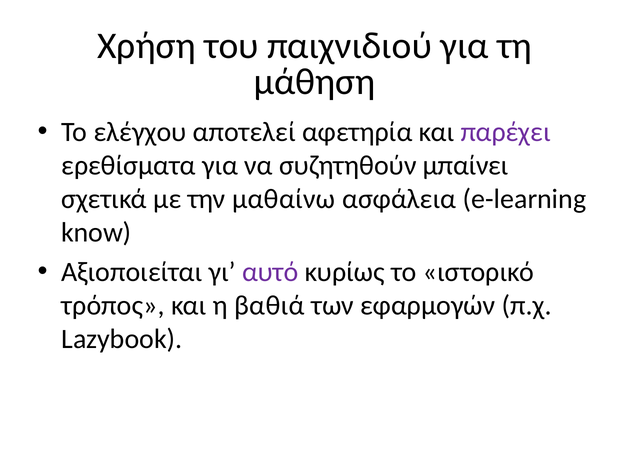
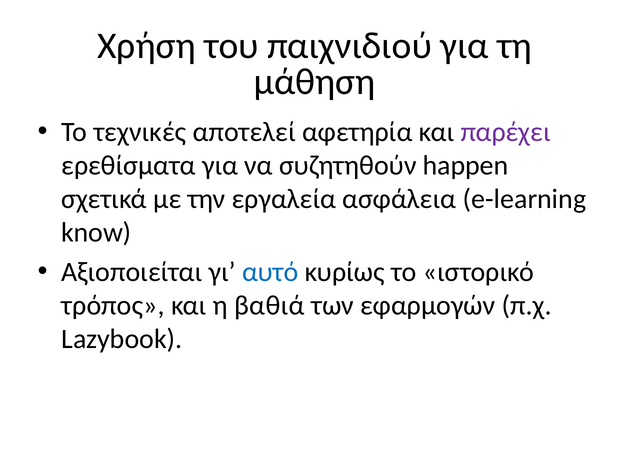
ελέγχου: ελέγχου -> τεχνικές
μπαίνει: μπαίνει -> happen
μαθαίνω: μαθαίνω -> εργαλεία
αυτό colour: purple -> blue
